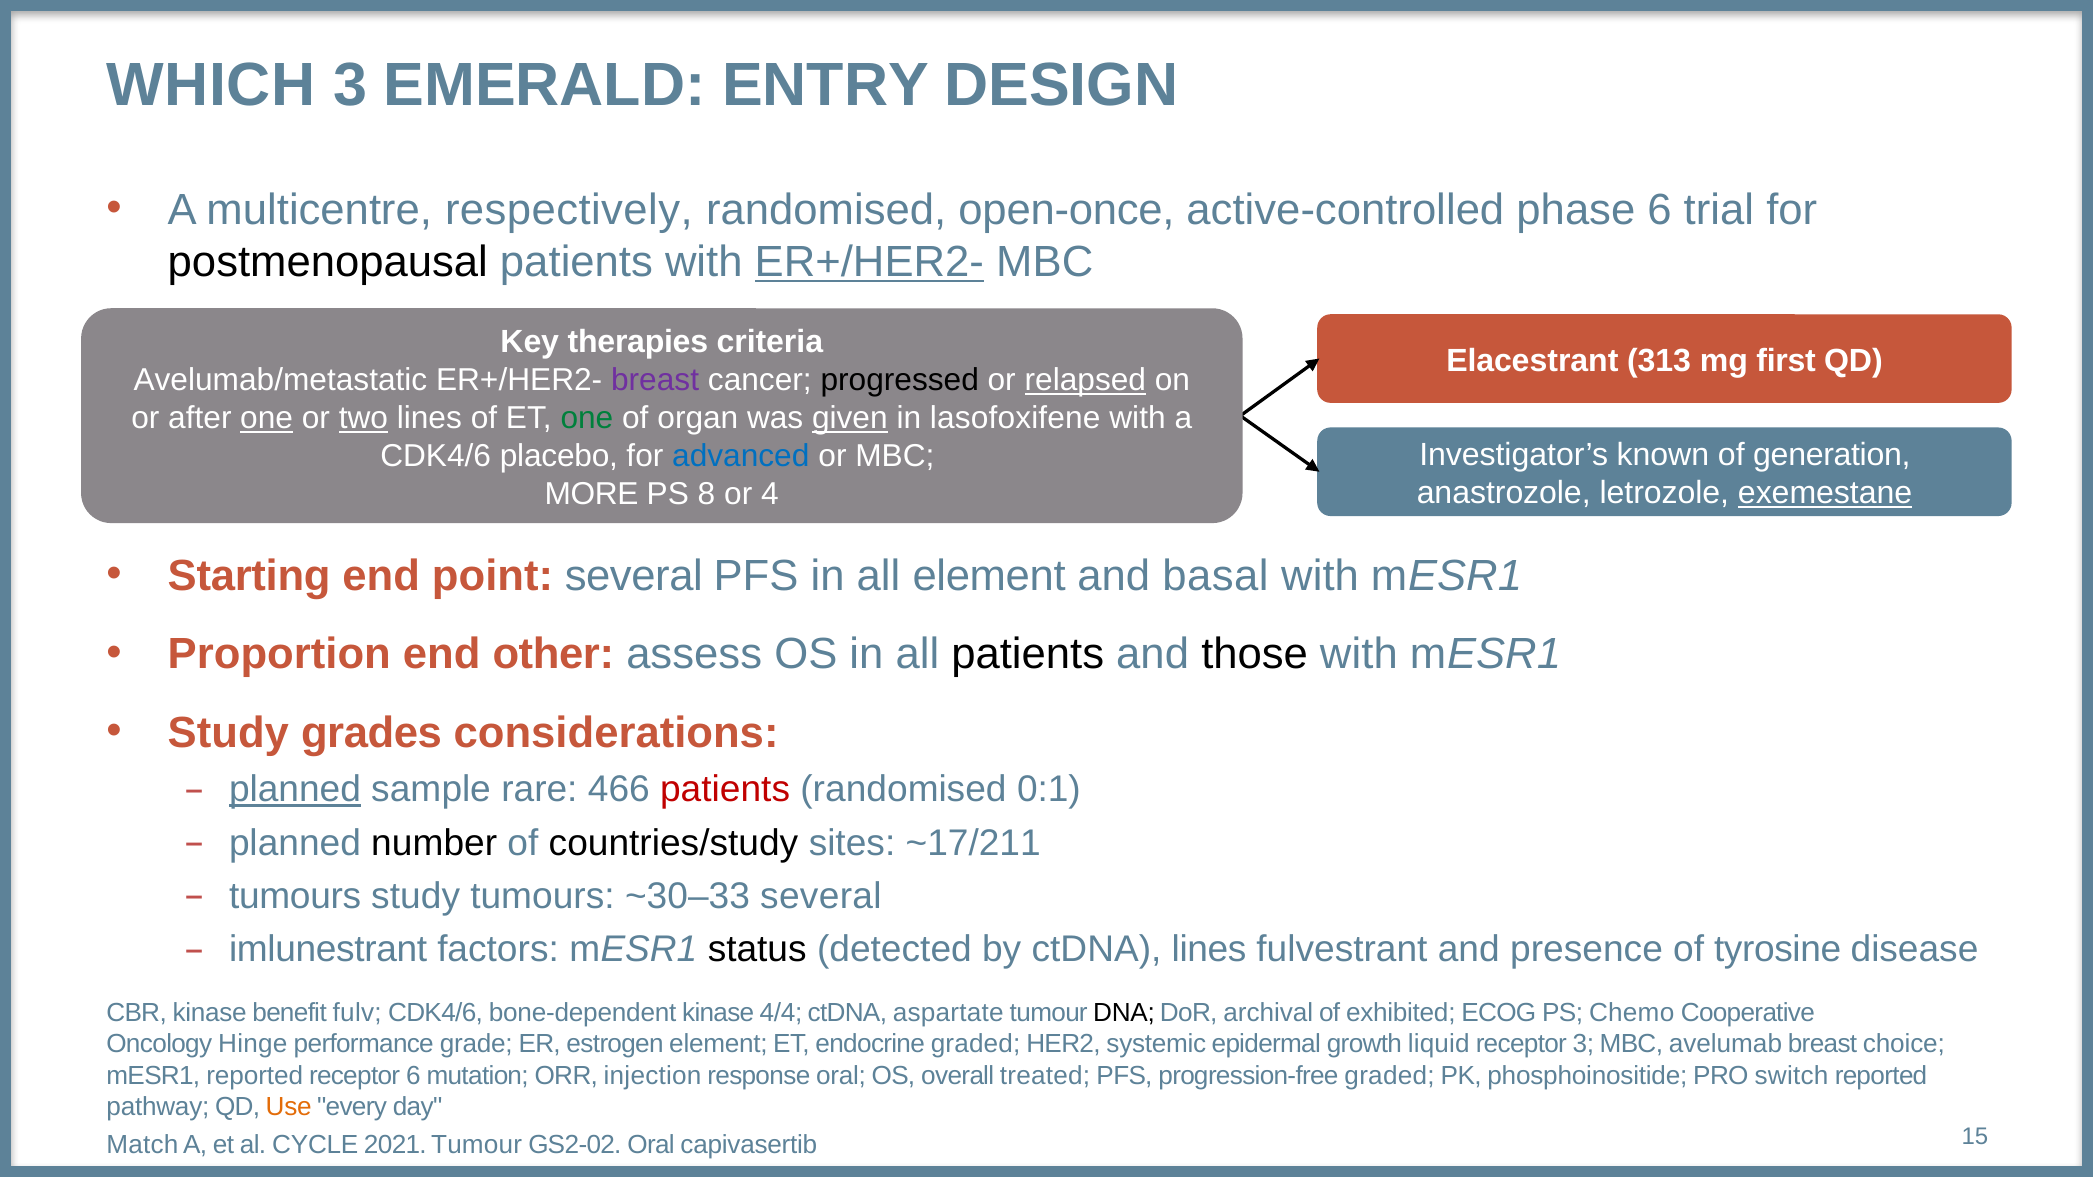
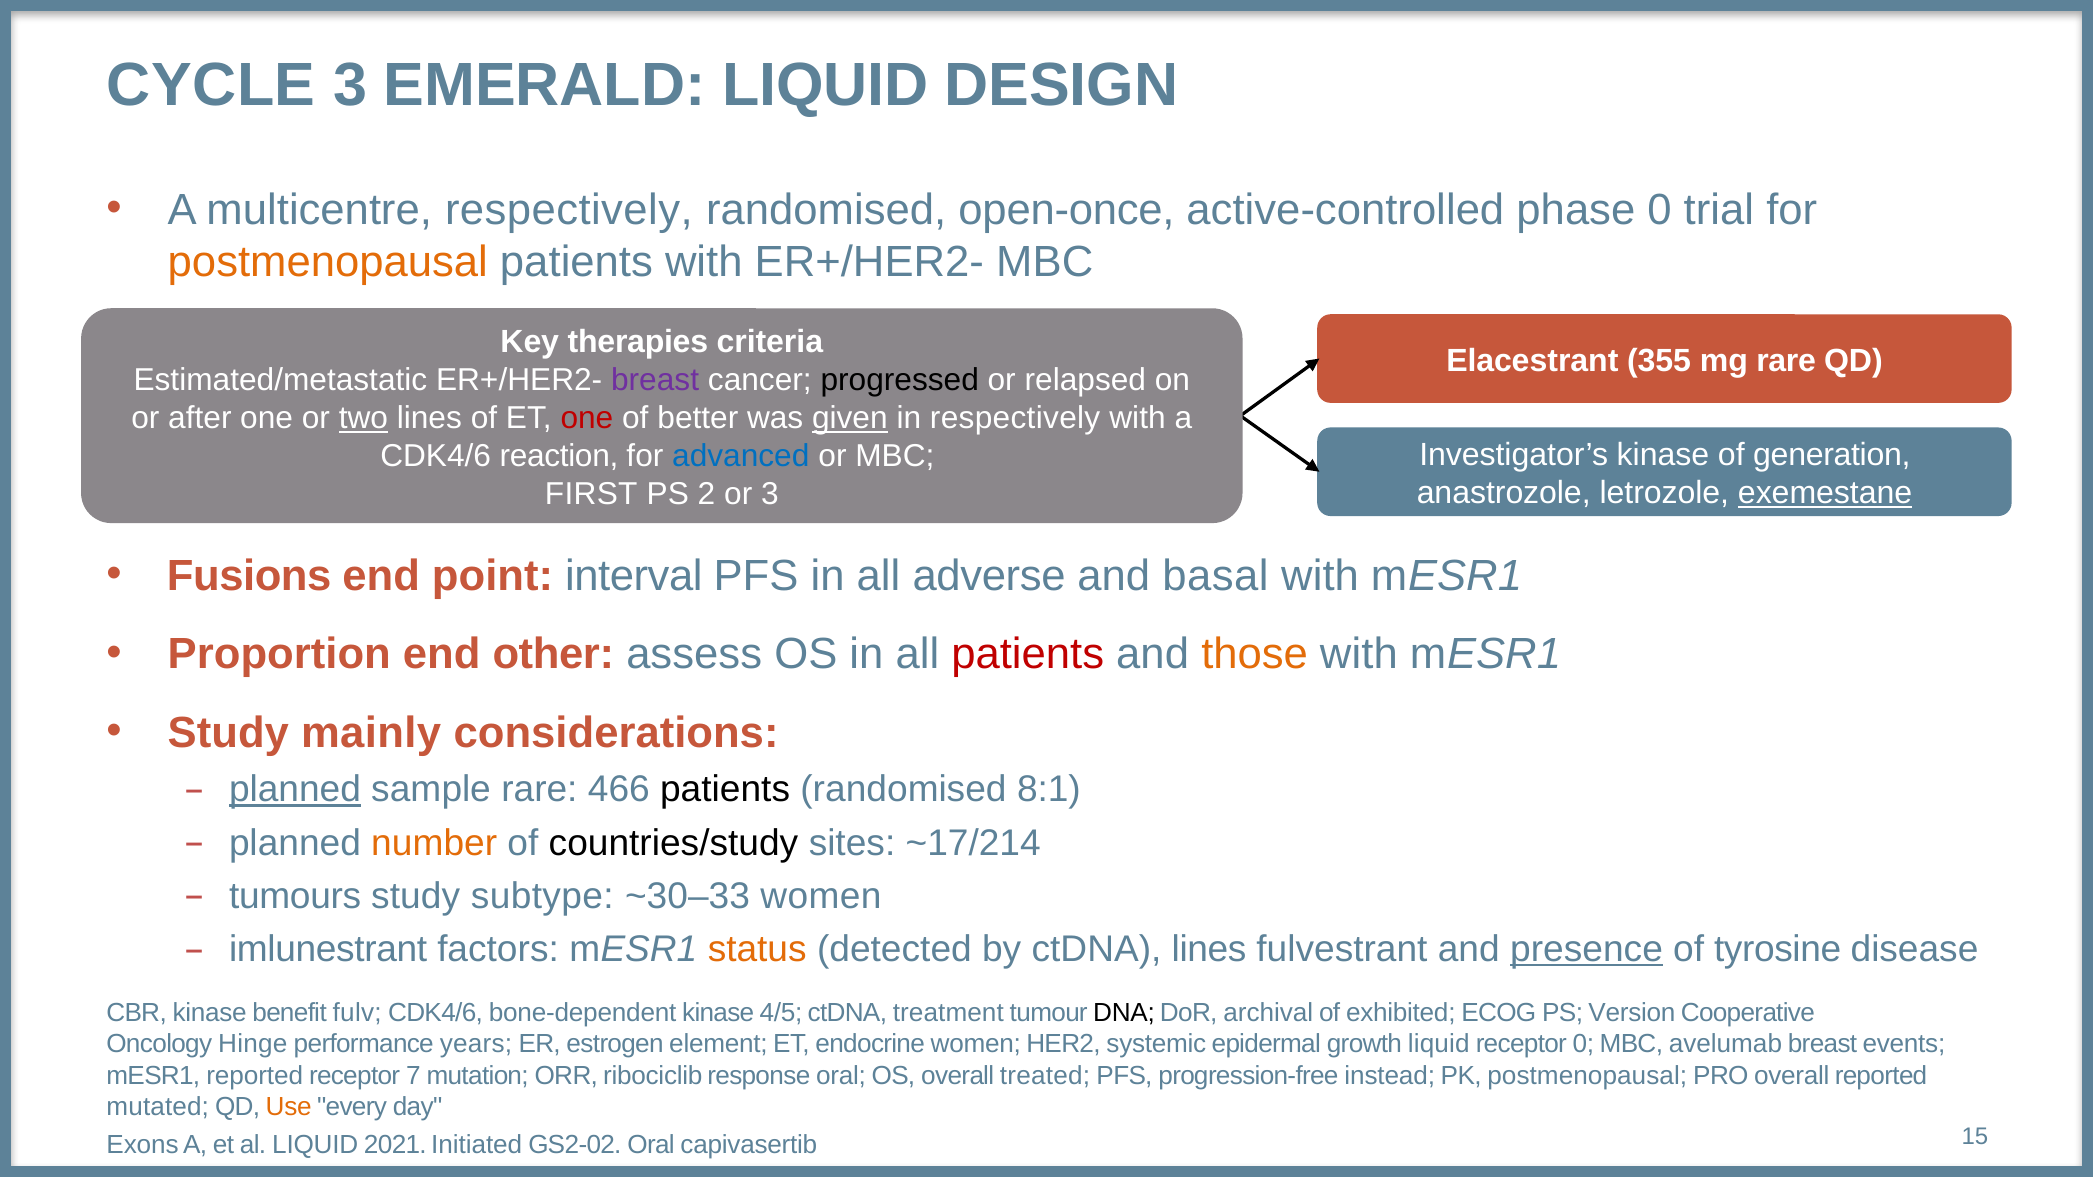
WHICH: WHICH -> CYCLE
EMERALD ENTRY: ENTRY -> LIQUID
phase 6: 6 -> 0
postmenopausal at (328, 262) colour: black -> orange
ER+/HER2- at (869, 262) underline: present -> none
313: 313 -> 355
mg first: first -> rare
Avelumab/metastatic: Avelumab/metastatic -> Estimated/metastatic
relapsed underline: present -> none
one at (267, 418) underline: present -> none
one at (587, 418) colour: green -> red
organ: organ -> better
in lasofoxifene: lasofoxifene -> respectively
Investigator’s known: known -> kinase
placebo: placebo -> reaction
MORE: MORE -> FIRST
8: 8 -> 2
or 4: 4 -> 3
Starting: Starting -> Fusions
point several: several -> interval
all element: element -> adverse
patients at (1028, 655) colour: black -> red
those colour: black -> orange
grades: grades -> mainly
patients at (725, 790) colour: red -> black
0:1: 0:1 -> 8:1
number colour: black -> orange
~17/211: ~17/211 -> ~17/214
study tumours: tumours -> subtype
~30–33 several: several -> women
status colour: black -> orange
presence underline: none -> present
4/4: 4/4 -> 4/5
aspartate: aspartate -> treatment
Chemo: Chemo -> Version
grade: grade -> years
endocrine graded: graded -> women
receptor 3: 3 -> 0
choice: choice -> events
receptor 6: 6 -> 7
injection: injection -> ribociclib
progression-free graded: graded -> instead
PK phosphoinositide: phosphoinositide -> postmenopausal
PRO switch: switch -> overall
pathway: pathway -> mutated
Match: Match -> Exons
al CYCLE: CYCLE -> LIQUID
2021 Tumour: Tumour -> Initiated
